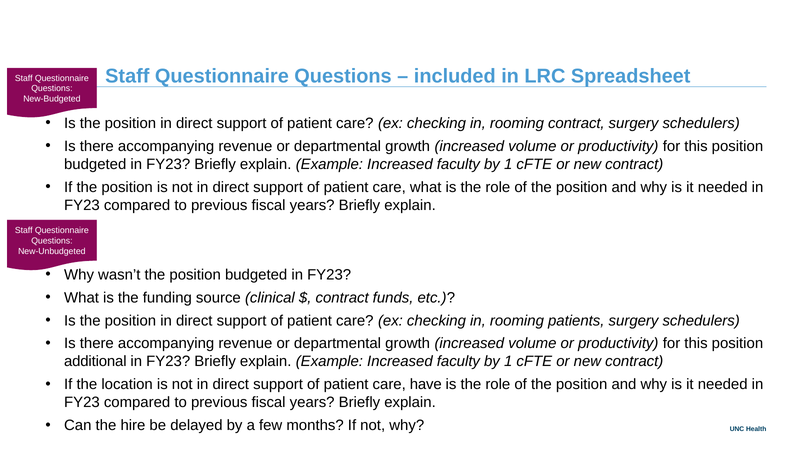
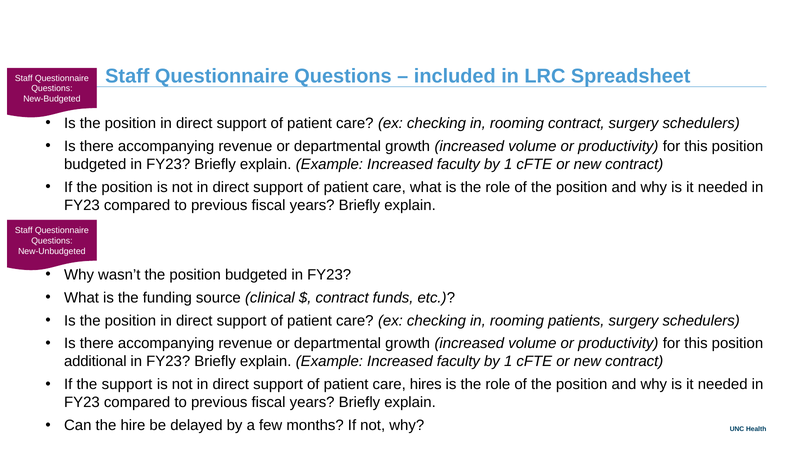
the location: location -> support
have: have -> hires
